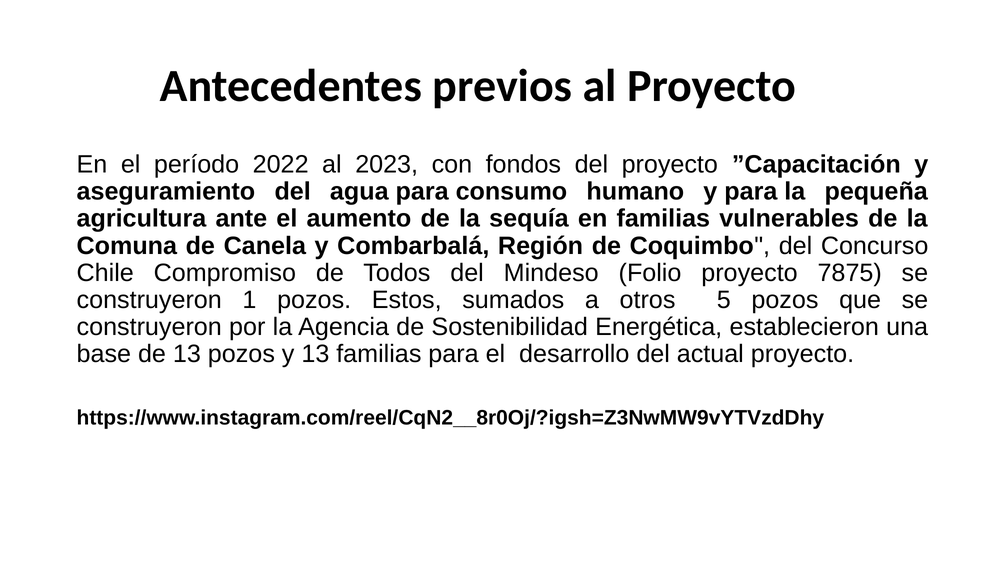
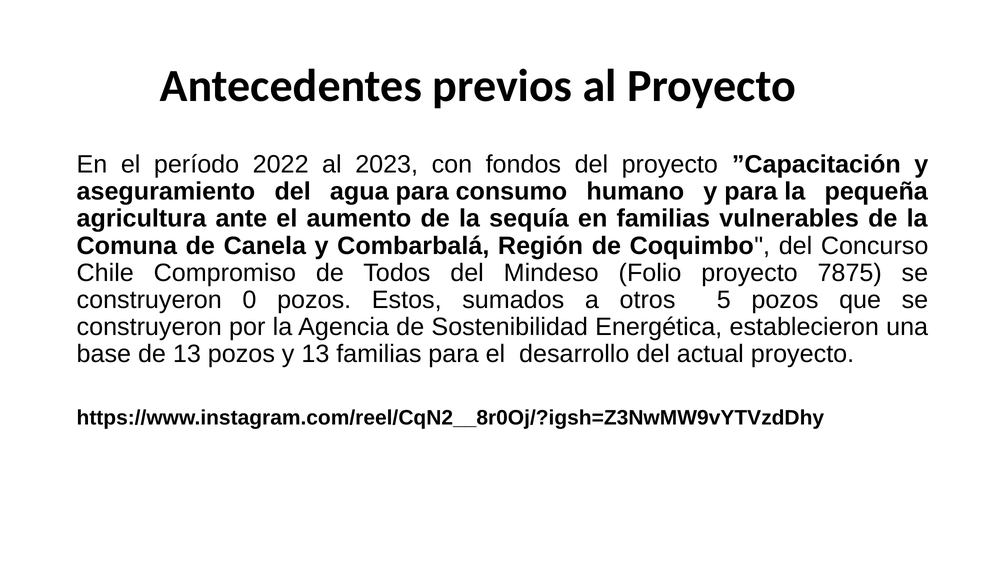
1: 1 -> 0
